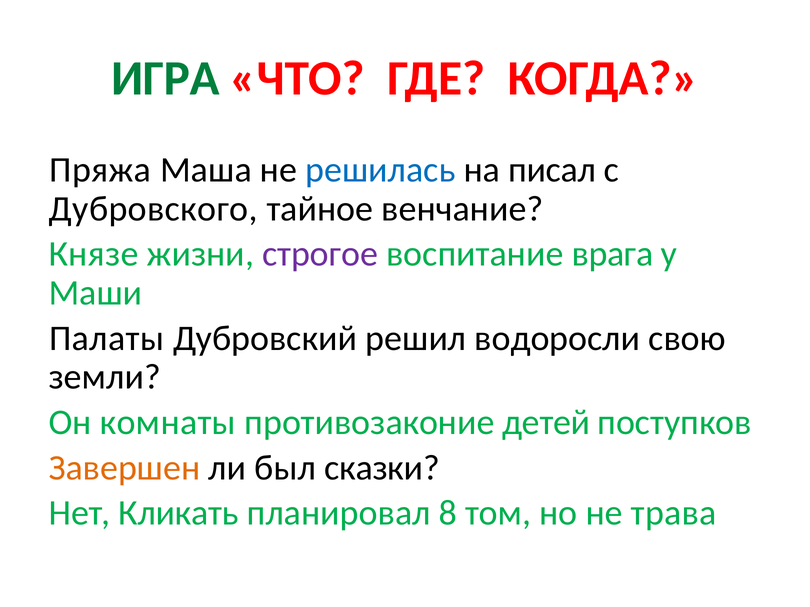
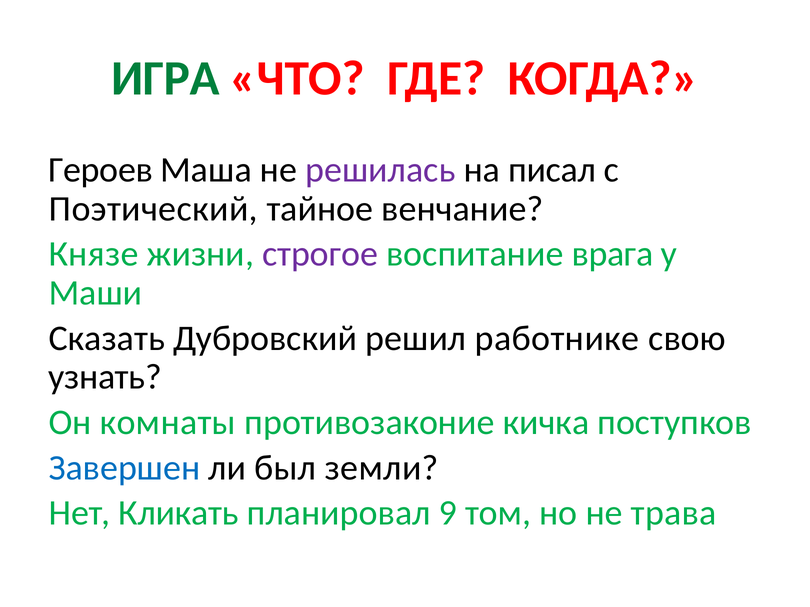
Пряжа: Пряжа -> Героев
решилась colour: blue -> purple
Дубровского: Дубровского -> Поэтический
Палаты: Палаты -> Сказать
водоросли: водоросли -> работнике
земли: земли -> узнать
детей: детей -> кичка
Завершен colour: orange -> blue
сказки: сказки -> земли
8: 8 -> 9
